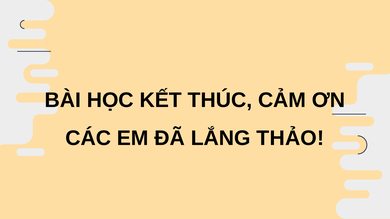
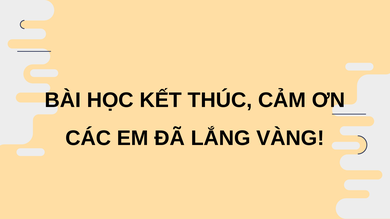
THẢO: THẢO -> VÀNG
